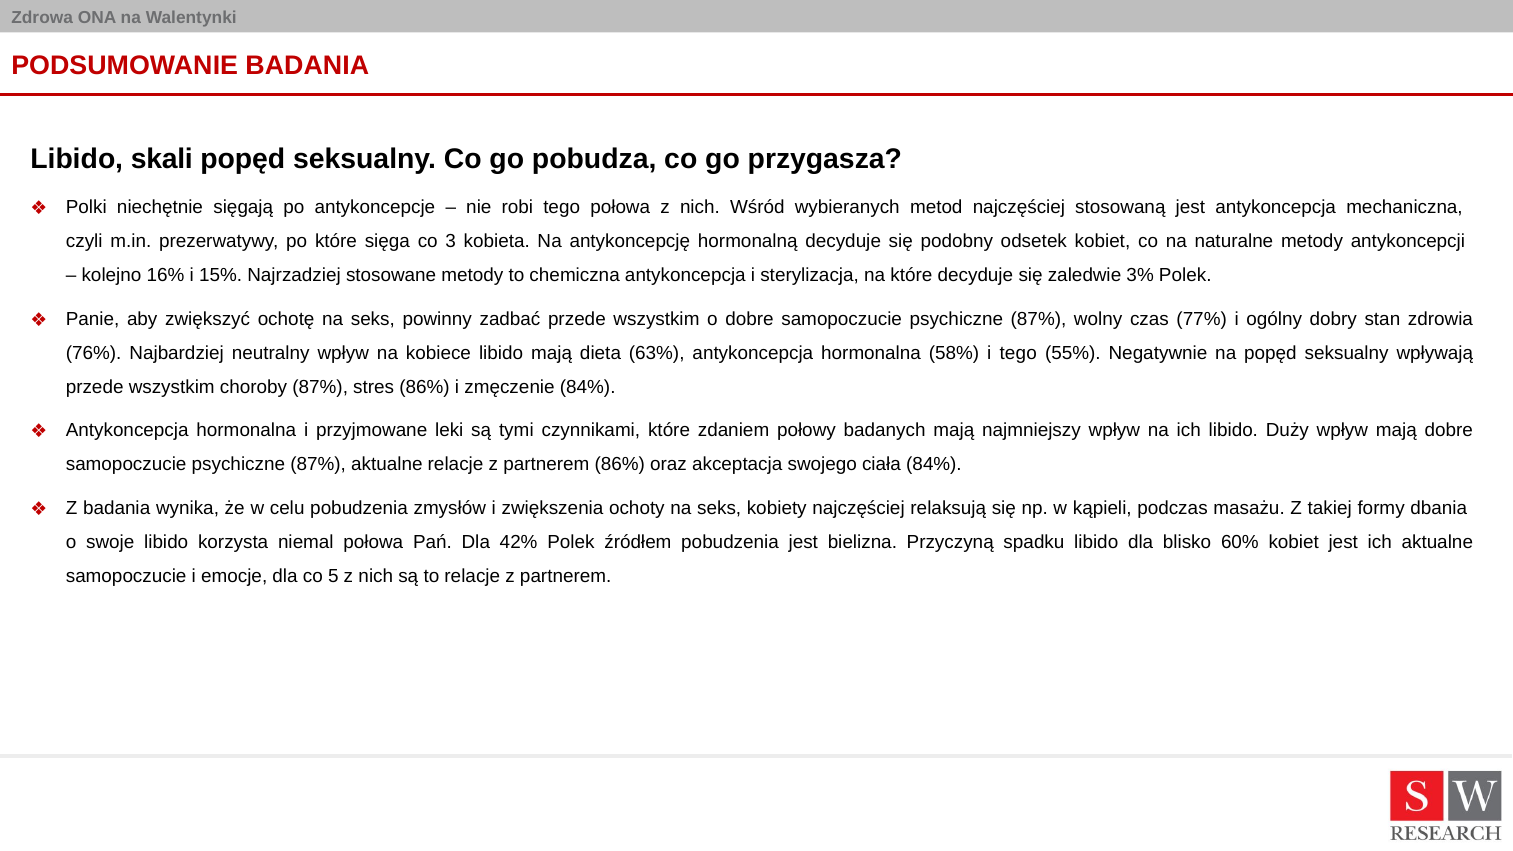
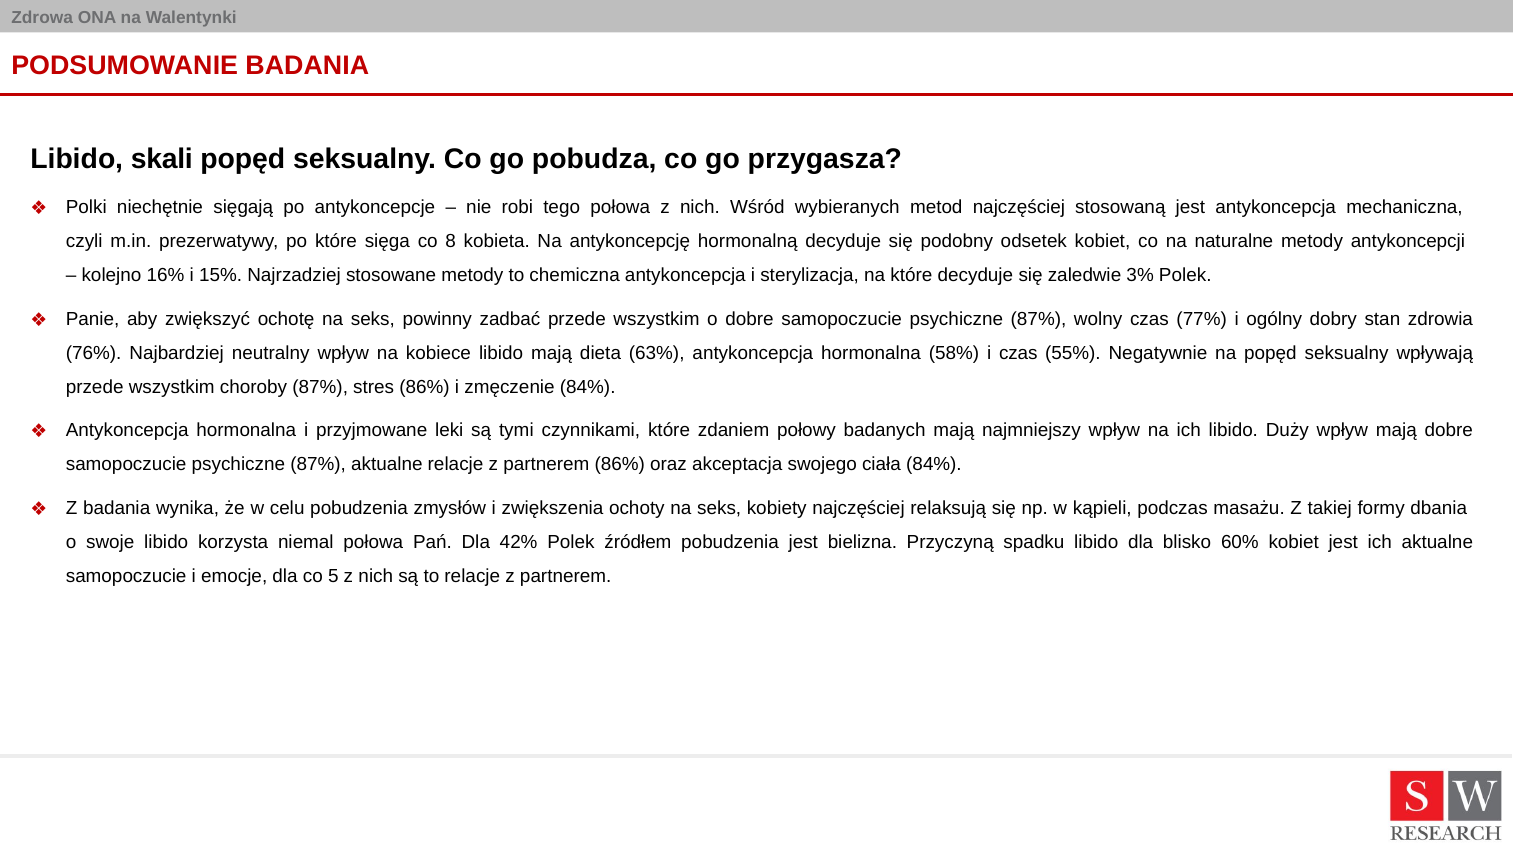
3: 3 -> 8
i tego: tego -> czas
